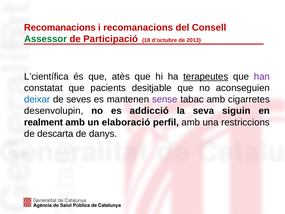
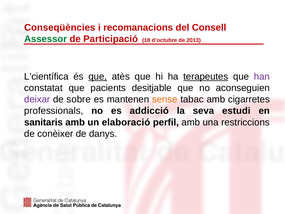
Recomanacions at (60, 28): Recomanacions -> Conseqüències
que at (98, 77) underline: none -> present
deixar colour: blue -> purple
seves: seves -> sobre
sense colour: purple -> orange
desenvolupin: desenvolupin -> professionals
siguin: siguin -> estudi
realment: realment -> sanitaris
descarta: descarta -> conèixer
